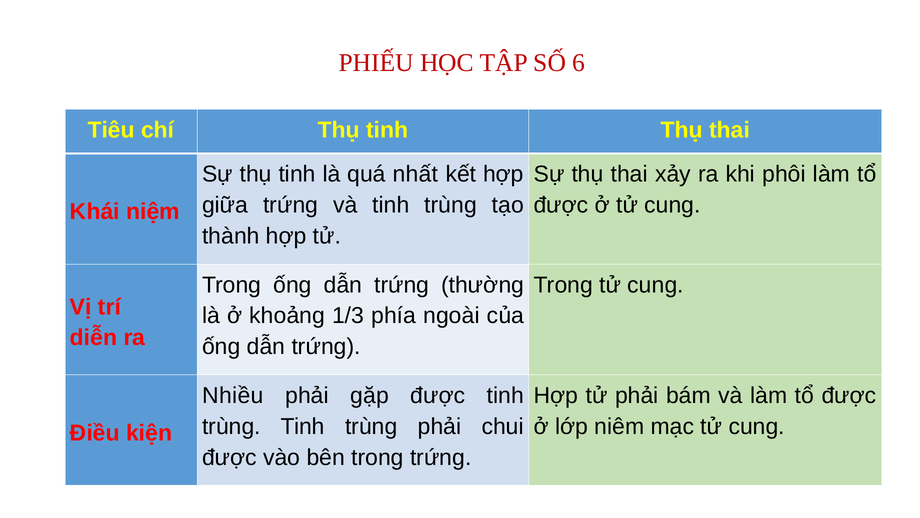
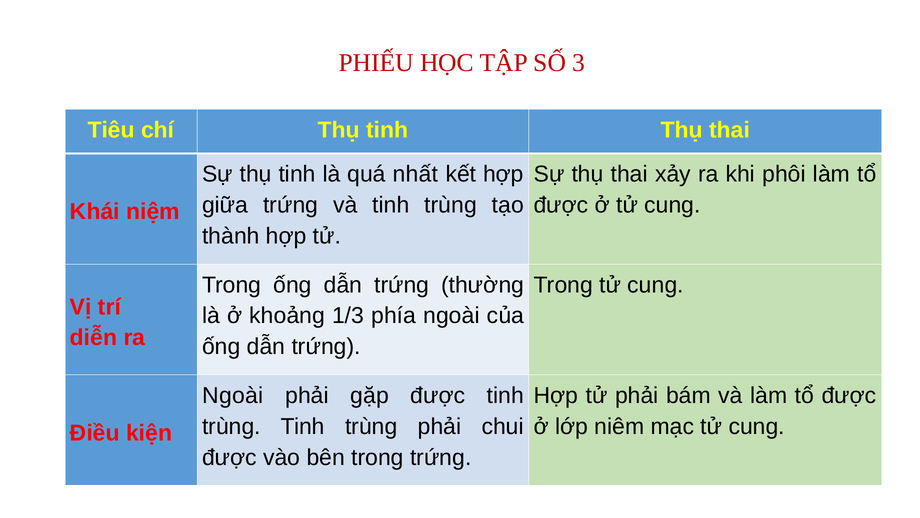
6: 6 -> 3
Nhiều at (233, 395): Nhiều -> Ngoài
